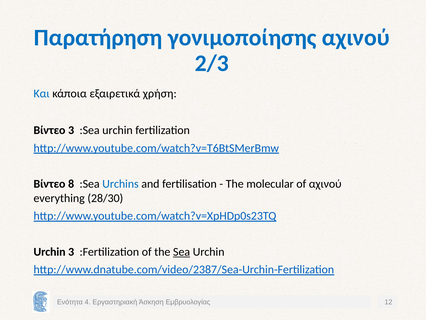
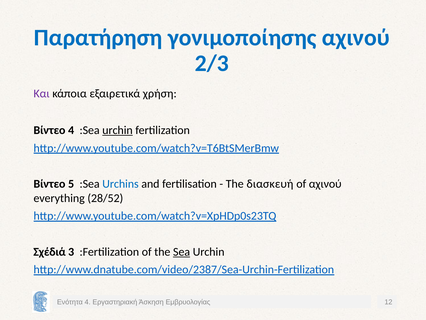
Και colour: blue -> purple
Βίντεο 3: 3 -> 4
urchin at (117, 130) underline: none -> present
8: 8 -> 5
molecular: molecular -> διασκευή
28/30: 28/30 -> 28/52
Urchin at (50, 251): Urchin -> Σχέδιά
